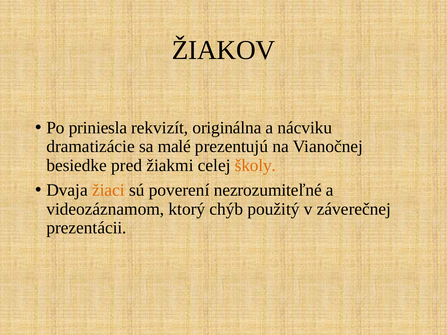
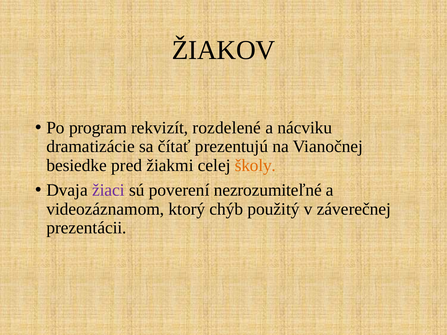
priniesla: priniesla -> program
originálna: originálna -> rozdelené
malé: malé -> čítať
žiaci colour: orange -> purple
